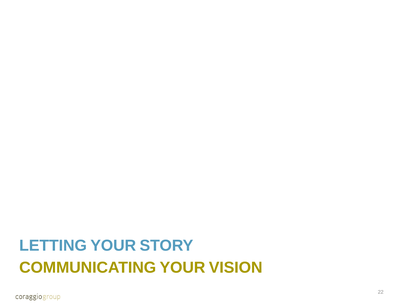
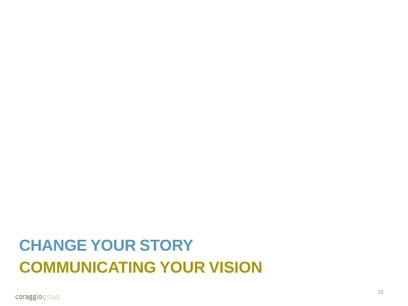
LETTING: LETTING -> CHANGE
